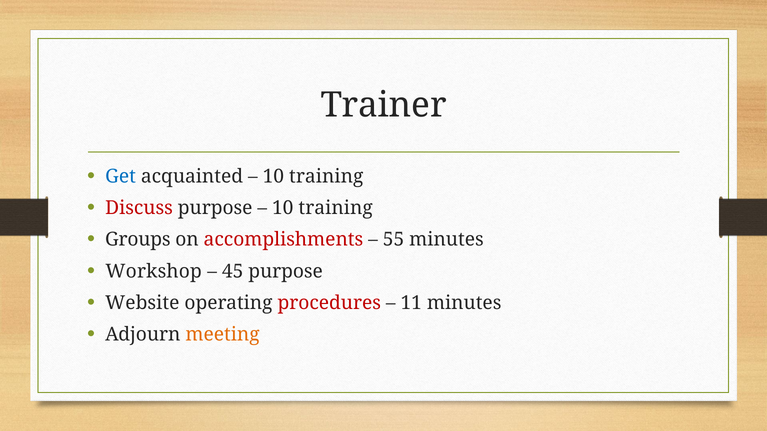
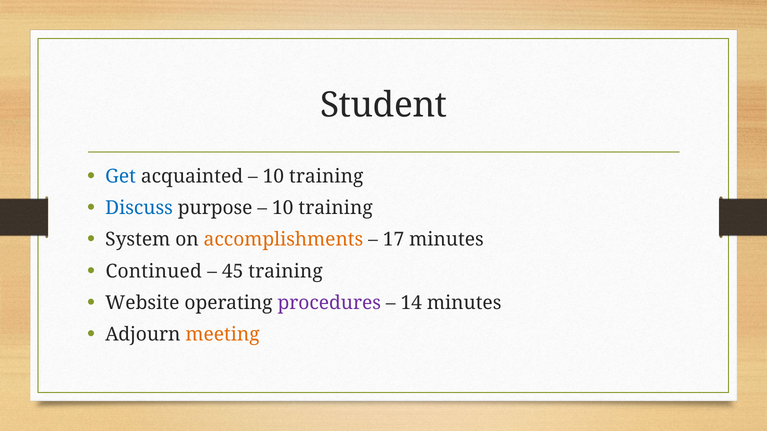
Trainer: Trainer -> Student
Discuss colour: red -> blue
Groups: Groups -> System
accomplishments colour: red -> orange
55: 55 -> 17
Workshop: Workshop -> Continued
45 purpose: purpose -> training
procedures colour: red -> purple
11: 11 -> 14
